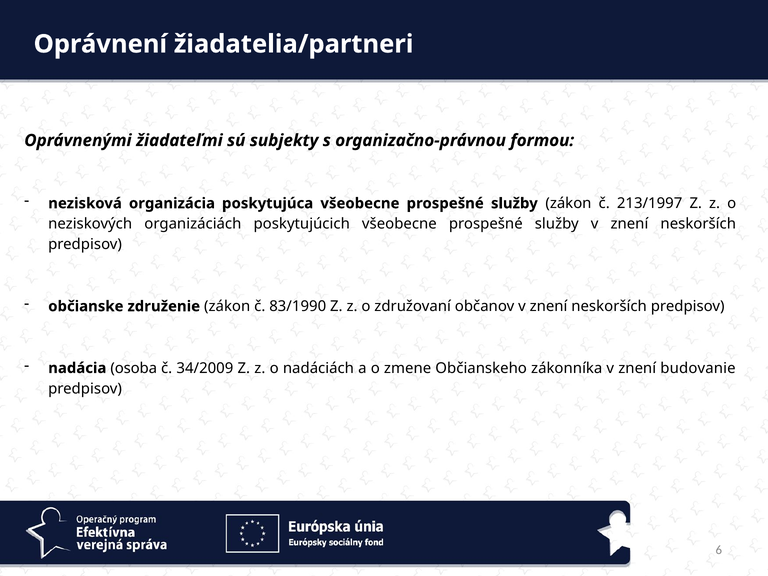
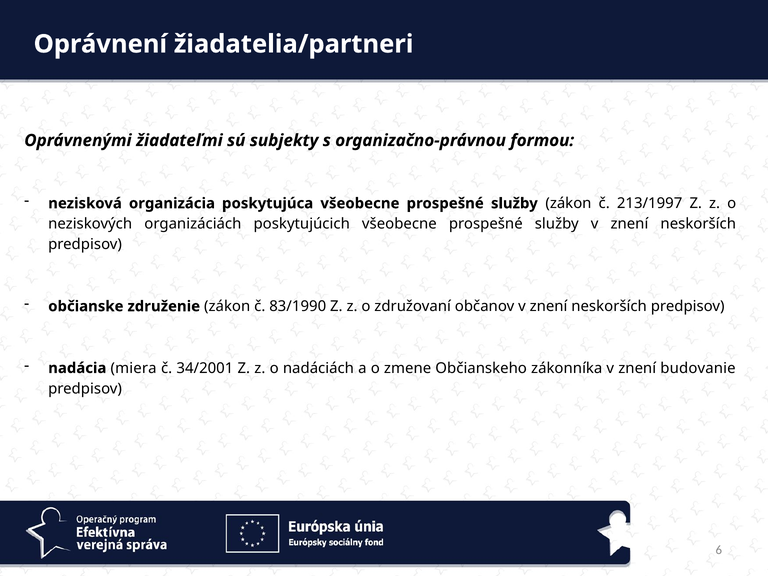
osoba: osoba -> miera
34/2009: 34/2009 -> 34/2001
